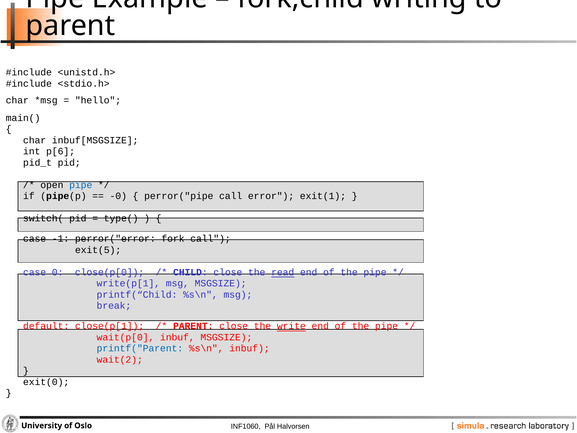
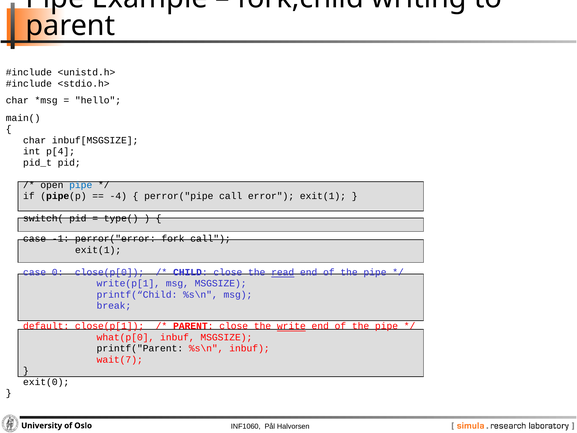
p[6: p[6 -> p[4
-0: -0 -> -4
exit(5 at (98, 250): exit(5 -> exit(1
wait(p[0: wait(p[0 -> what(p[0
printf("Parent colour: blue -> black
wait(2: wait(2 -> wait(7
